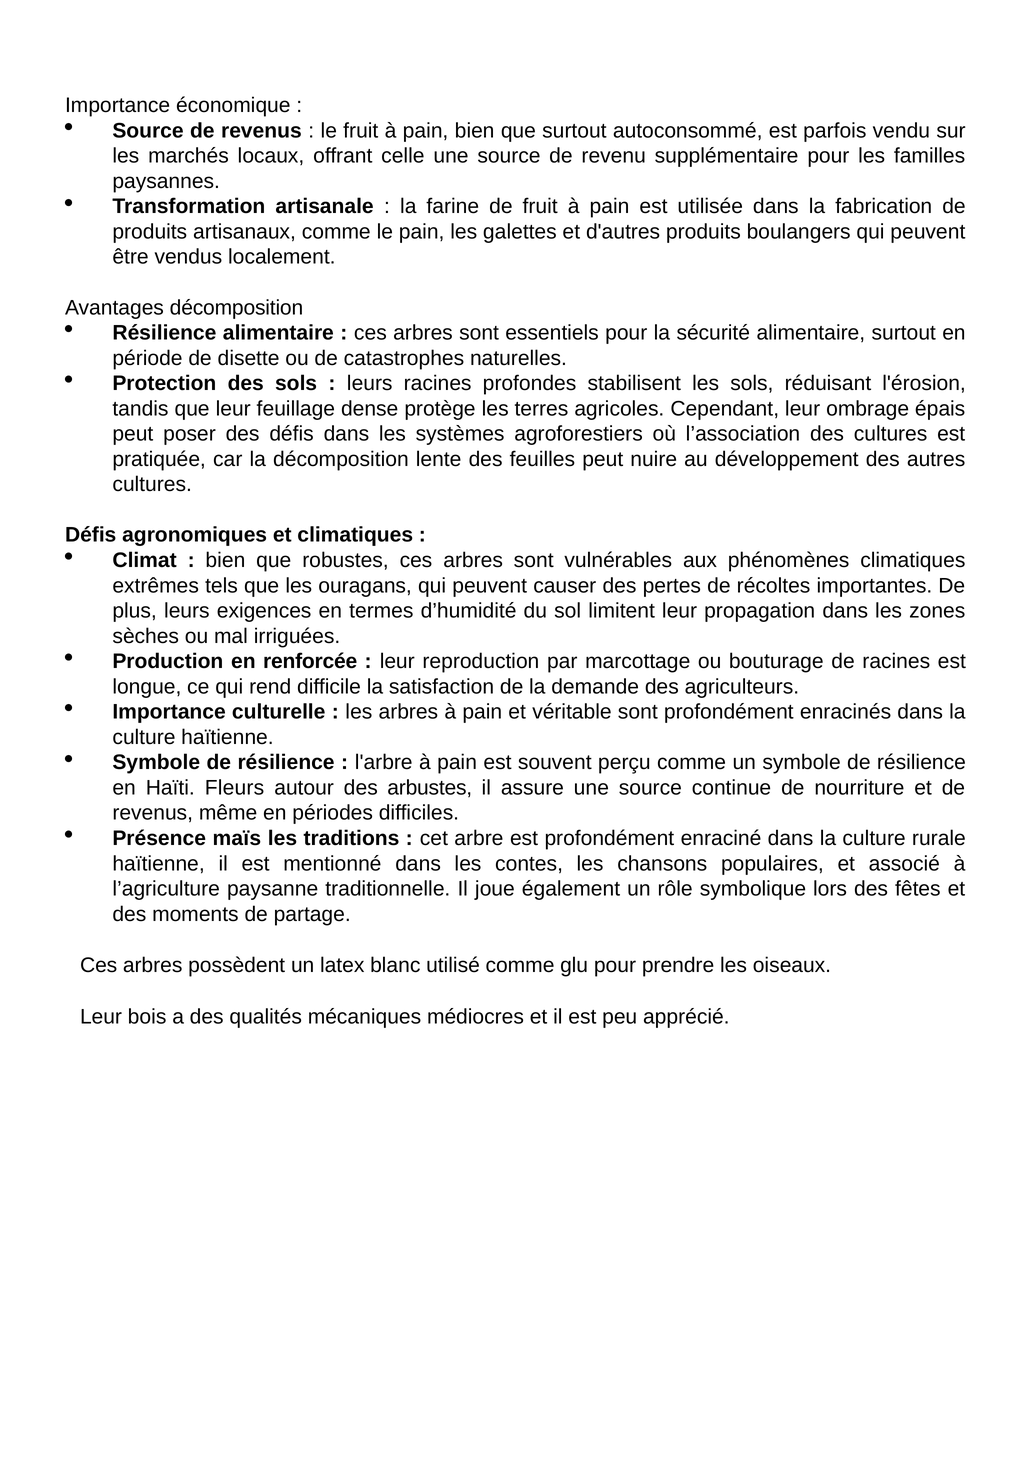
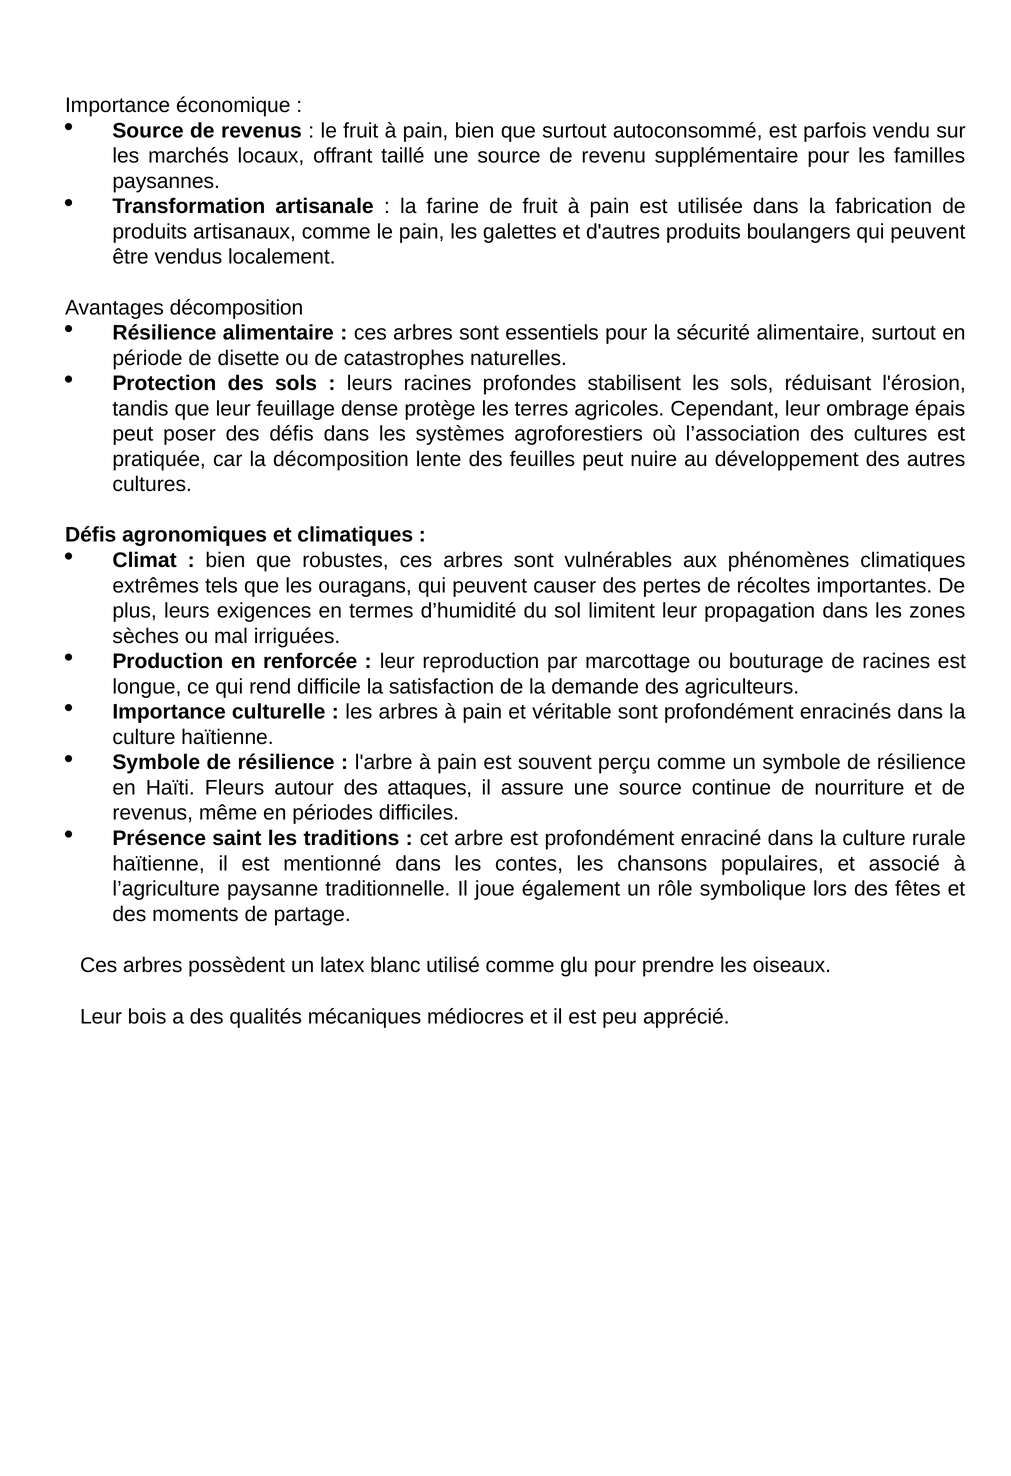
celle: celle -> taillé
arbustes: arbustes -> attaques
maïs: maïs -> saint
